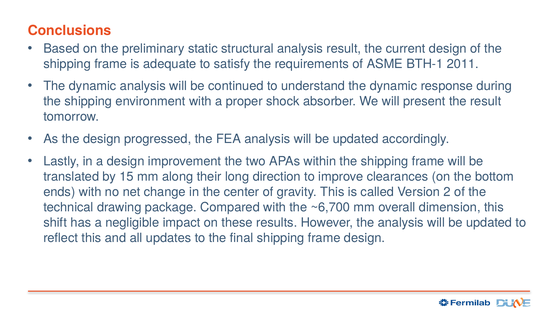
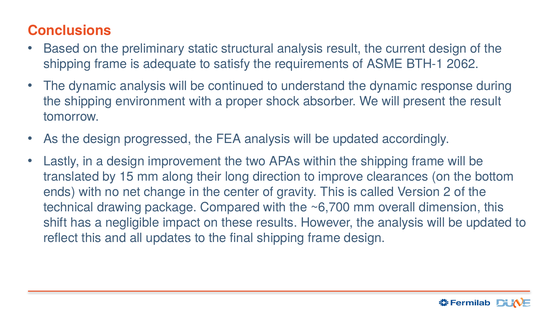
2011: 2011 -> 2062
